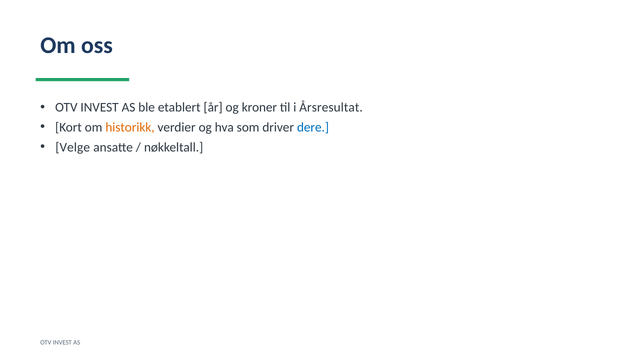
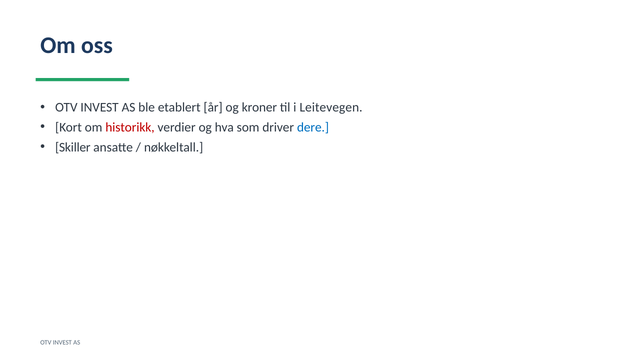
Årsresultat: Årsresultat -> Leitevegen
historikk colour: orange -> red
Velge: Velge -> Skiller
